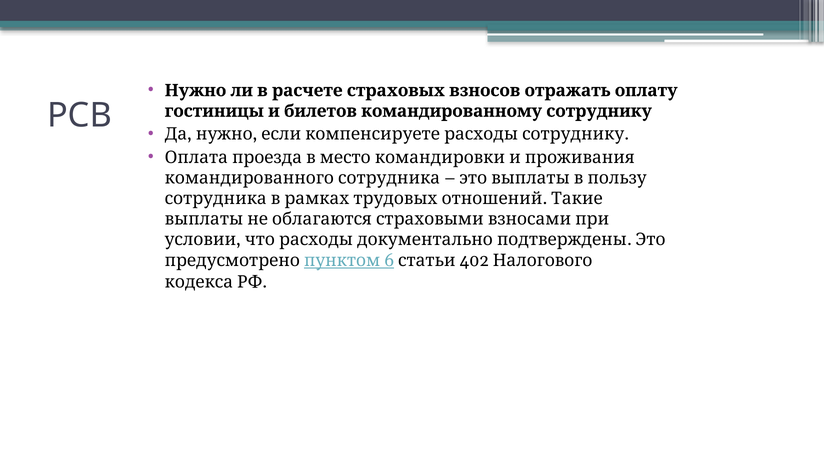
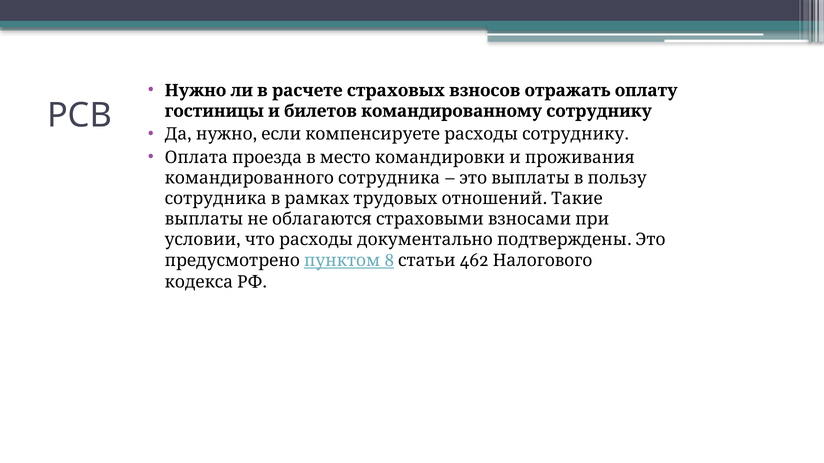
6: 6 -> 8
402: 402 -> 462
